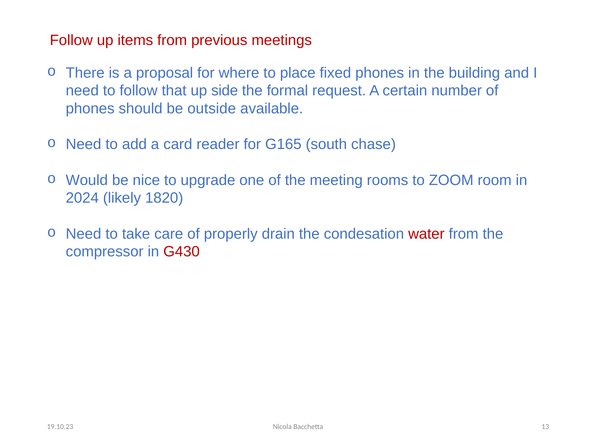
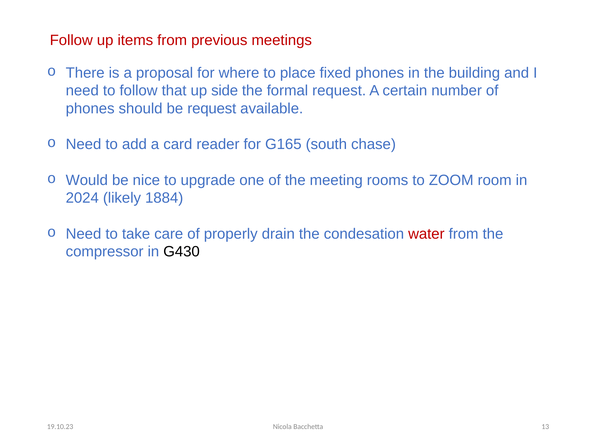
be outside: outside -> request
1820: 1820 -> 1884
G430 colour: red -> black
